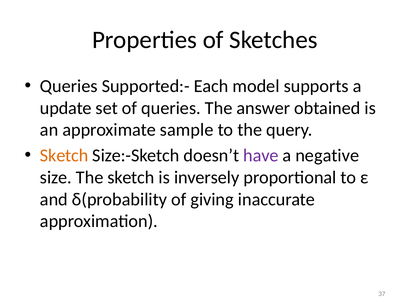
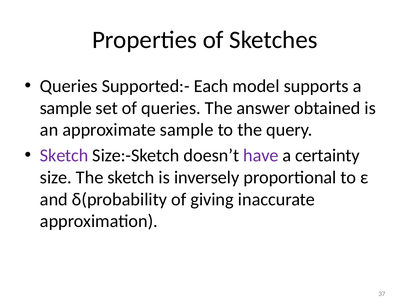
update at (66, 108): update -> sample
Sketch at (64, 155) colour: orange -> purple
negative: negative -> certainty
